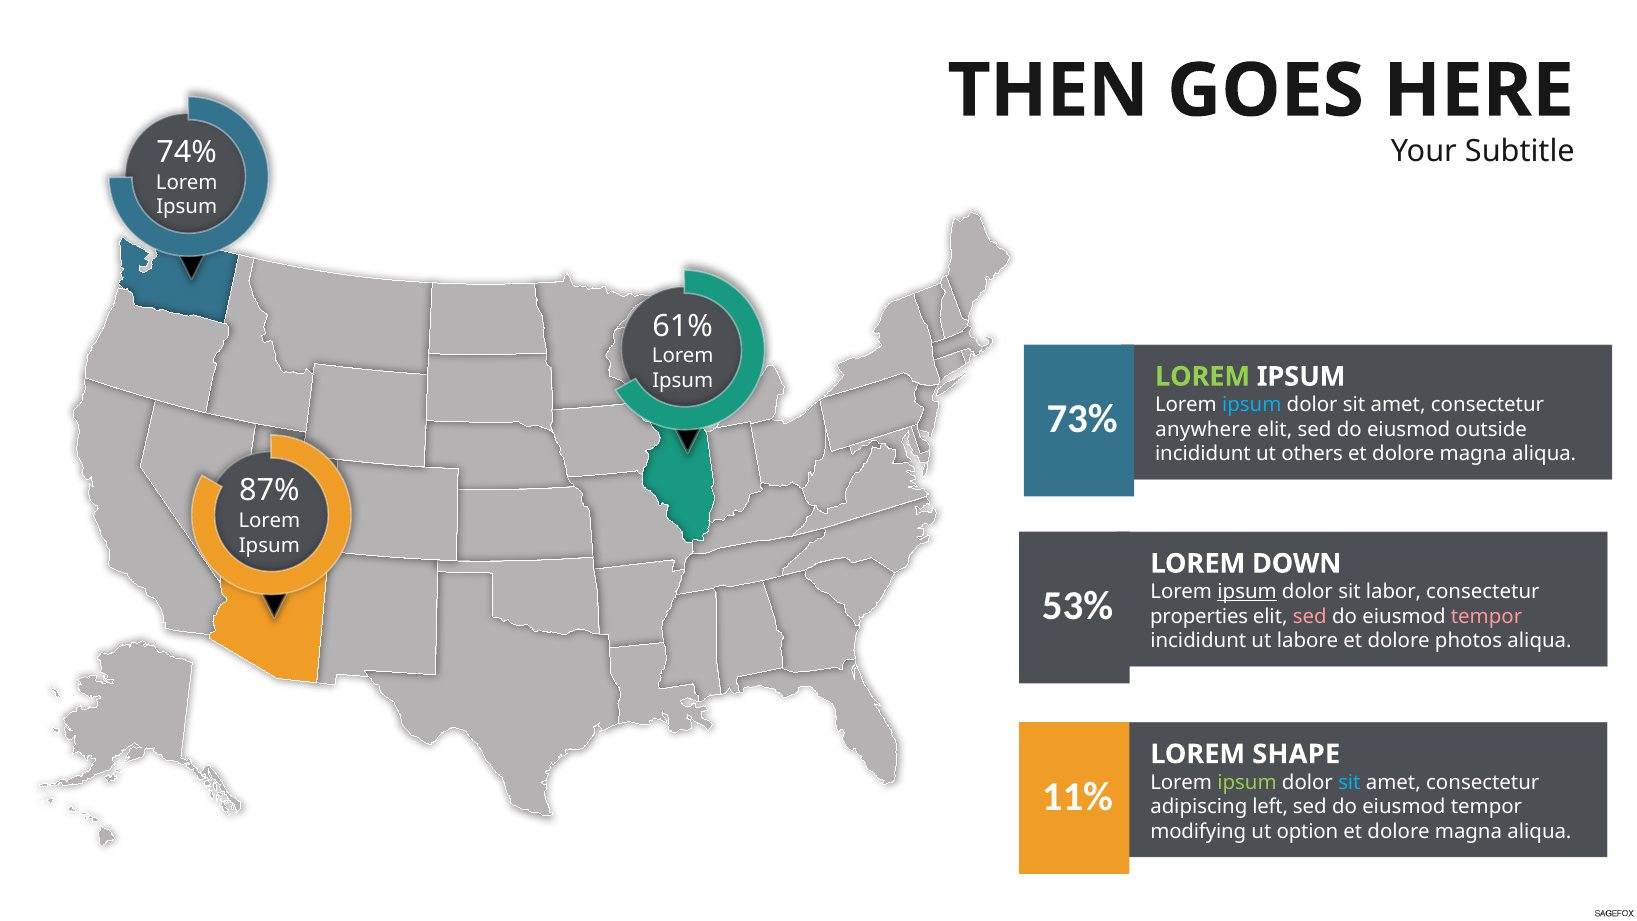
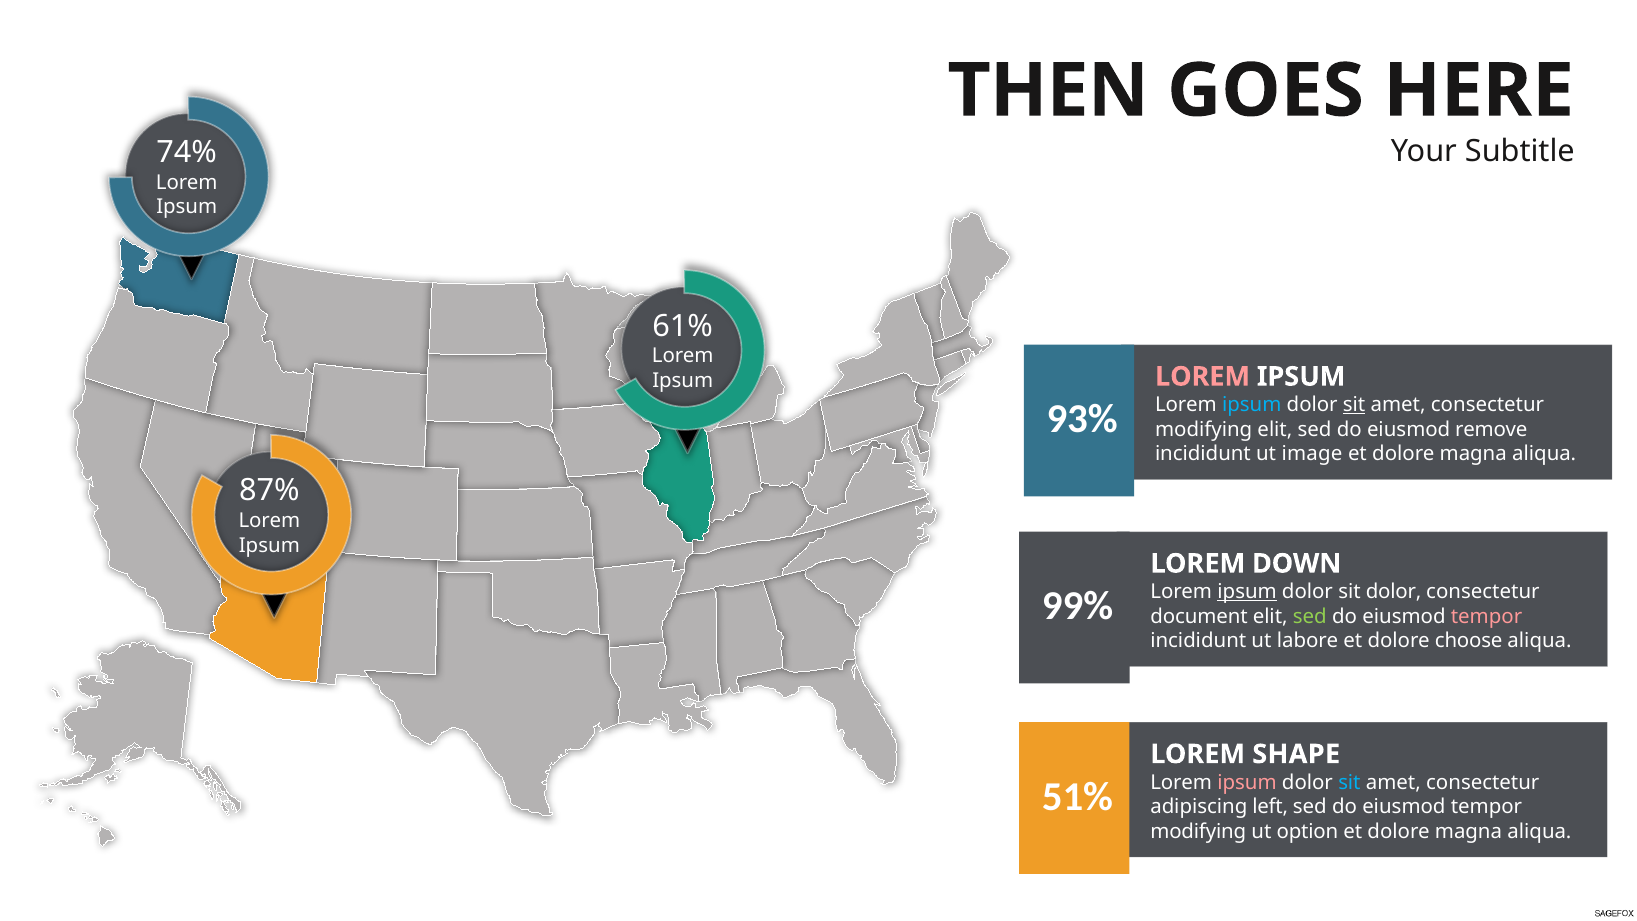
LOREM at (1203, 377) colour: light green -> pink
sit at (1354, 405) underline: none -> present
73%: 73% -> 93%
anywhere at (1204, 429): anywhere -> modifying
outside: outside -> remove
others: others -> image
sit labor: labor -> dolor
53%: 53% -> 99%
properties: properties -> document
sed at (1310, 616) colour: pink -> light green
photos: photos -> choose
ipsum at (1247, 782) colour: light green -> pink
11%: 11% -> 51%
